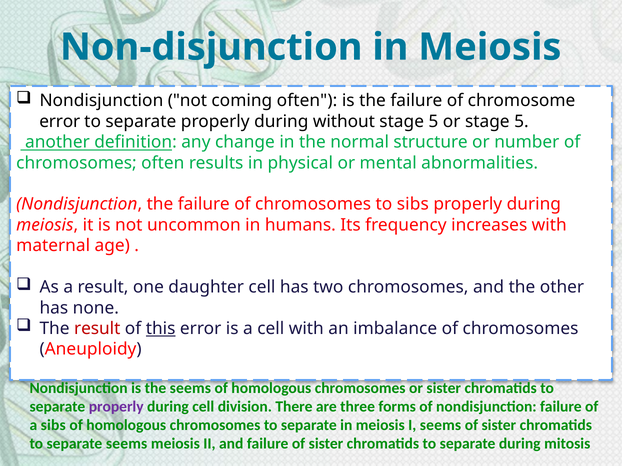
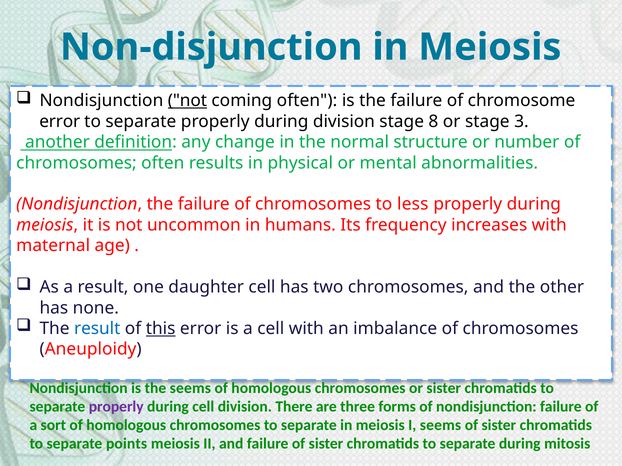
not at (187, 101) underline: none -> present
during without: without -> division
5 at (433, 122): 5 -> 8
or stage 5: 5 -> 3
to sibs: sibs -> less
result at (97, 329) colour: red -> blue
a sibs: sibs -> sort
separate seems: seems -> points
